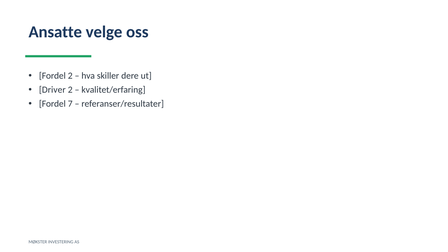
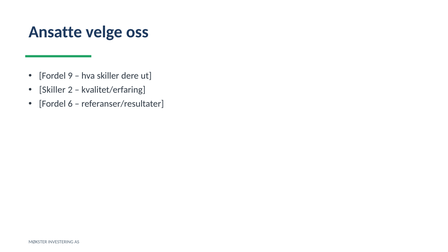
Fordel 2: 2 -> 9
Driver at (52, 90): Driver -> Skiller
7: 7 -> 6
